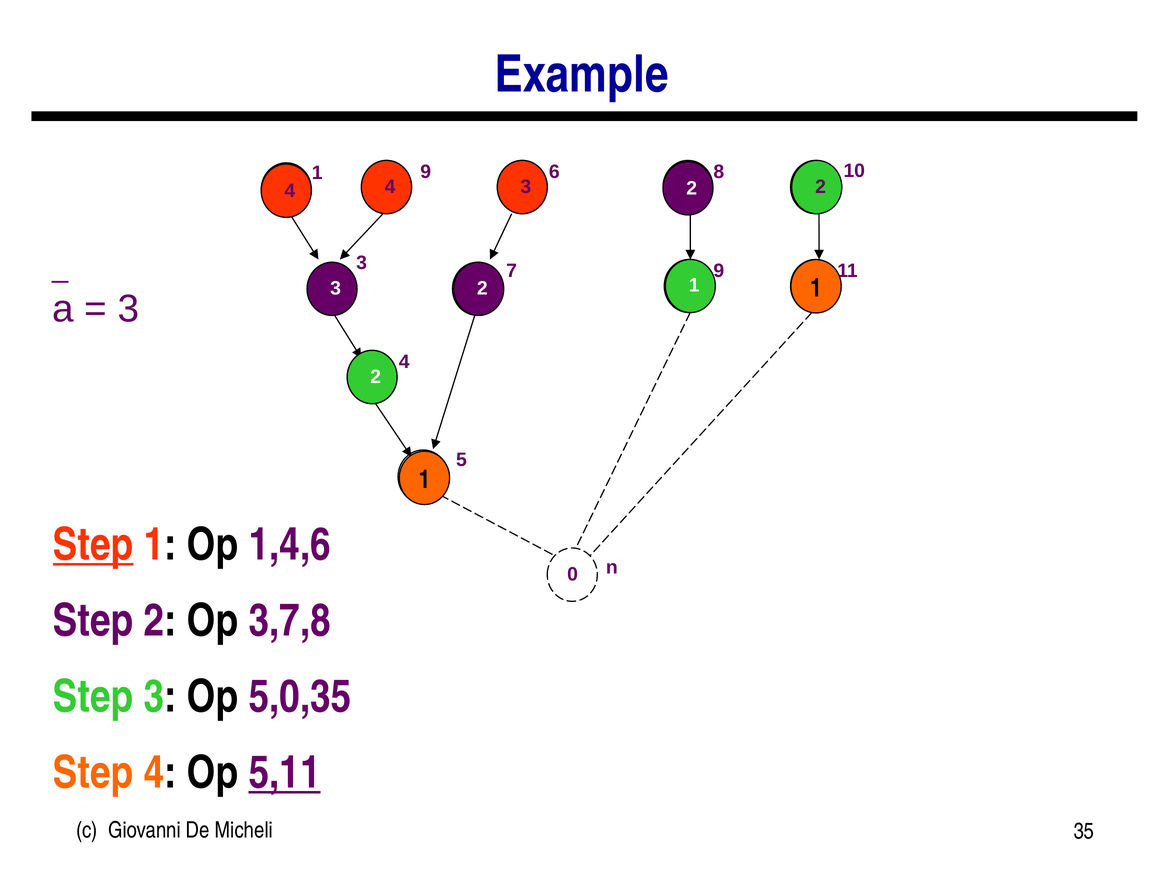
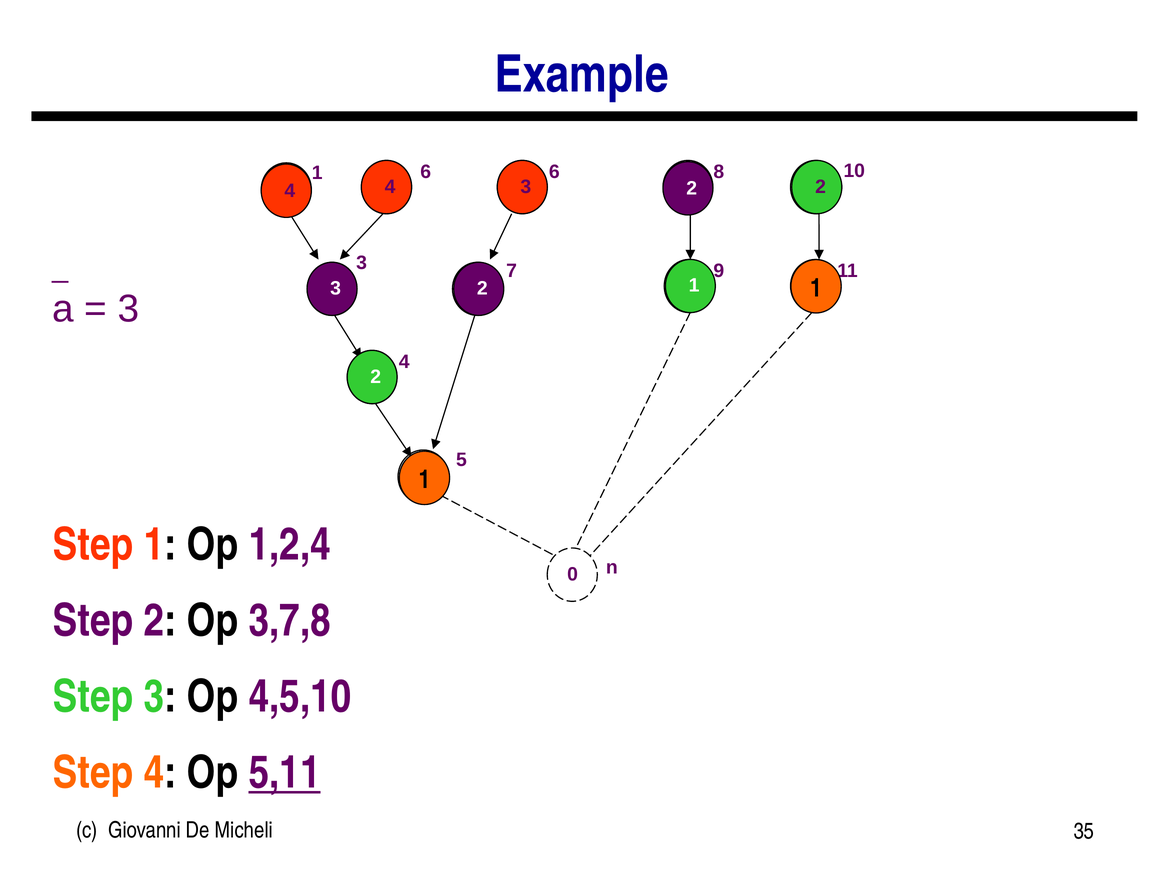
1 9: 9 -> 6
Step at (93, 545) underline: present -> none
1,4,6: 1,4,6 -> 1,2,4
5,0,35: 5,0,35 -> 4,5,10
